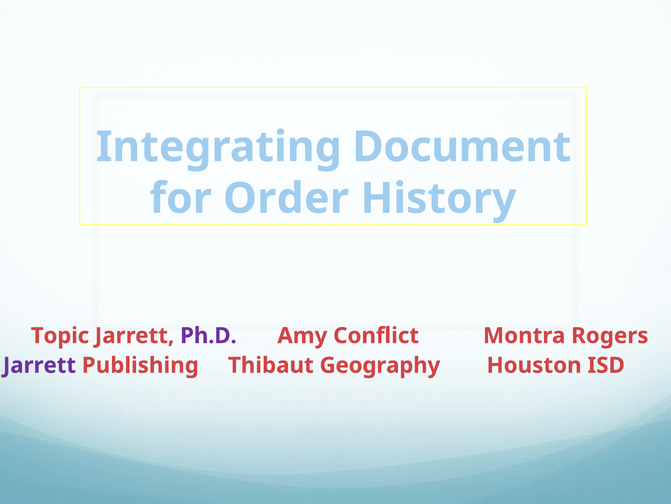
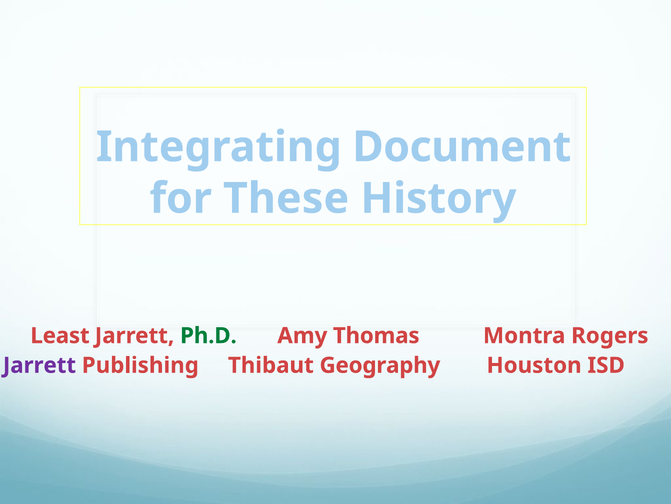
Order: Order -> These
Topic: Topic -> Least
Ph.D colour: purple -> green
Conflict: Conflict -> Thomas
